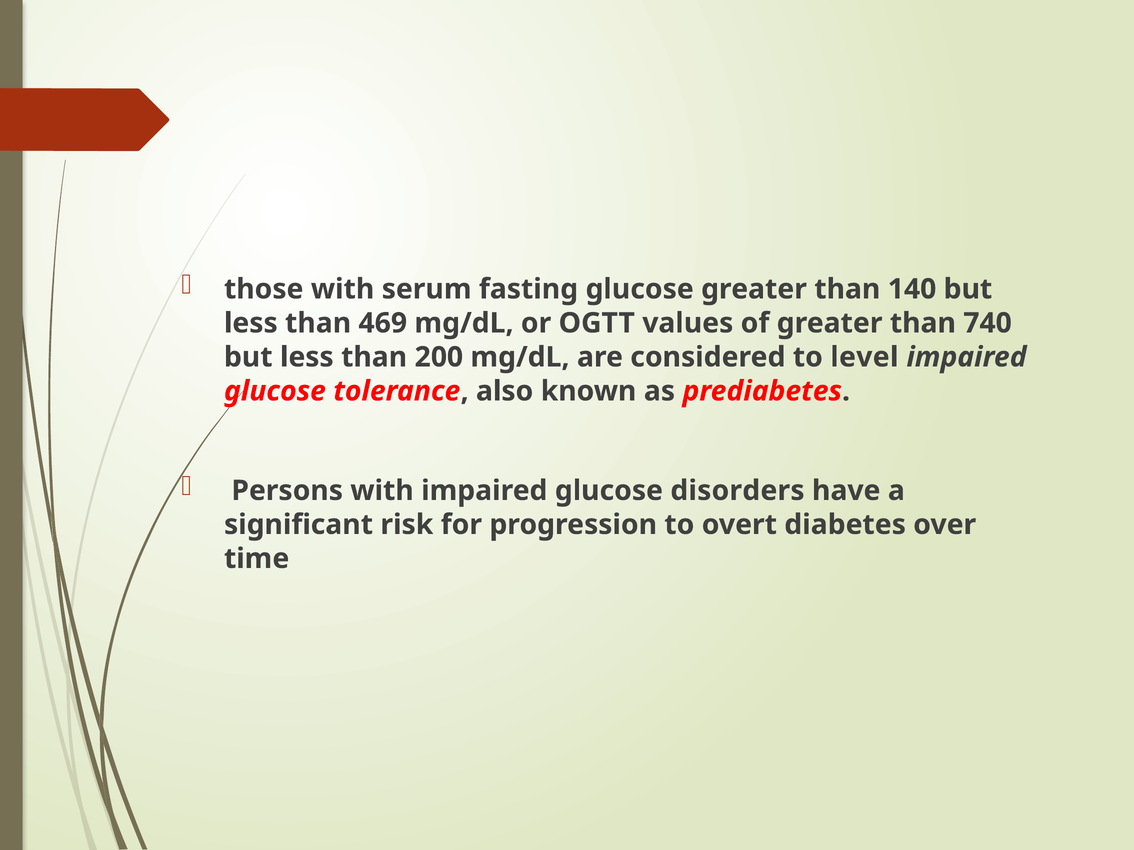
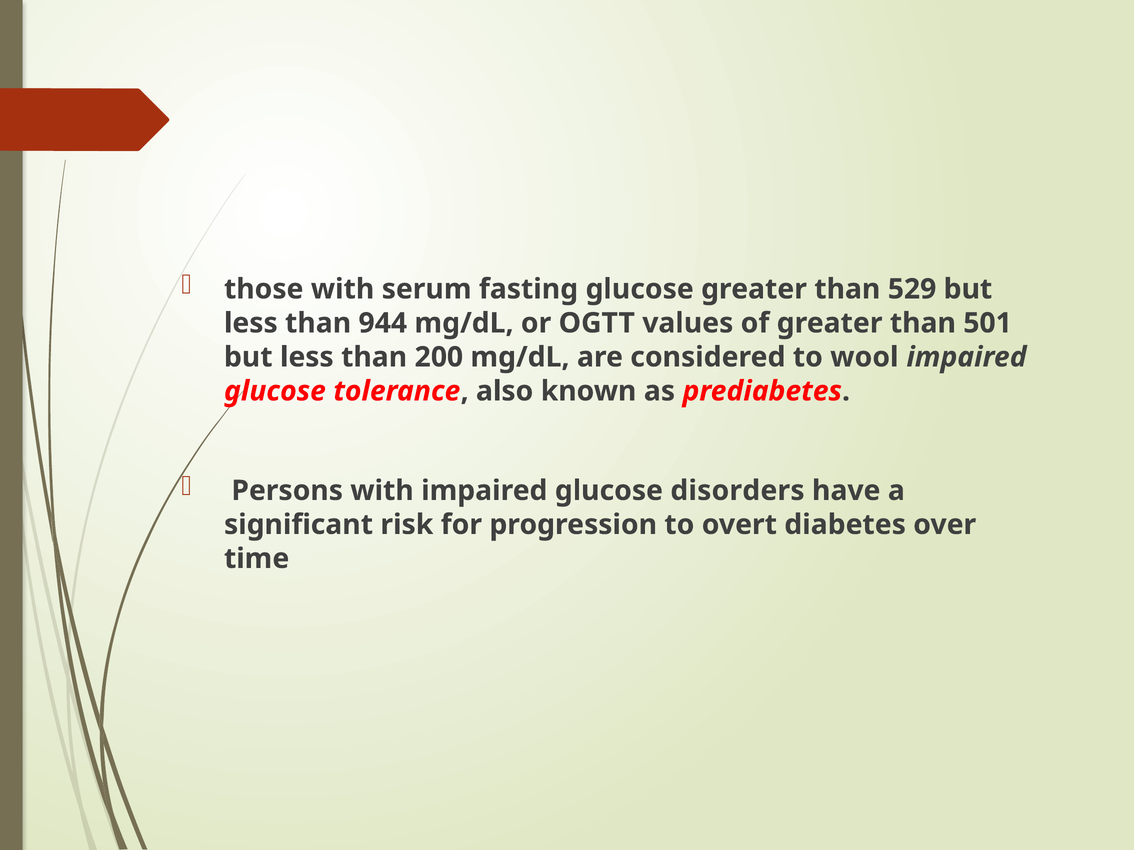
140: 140 -> 529
469: 469 -> 944
740: 740 -> 501
level: level -> wool
